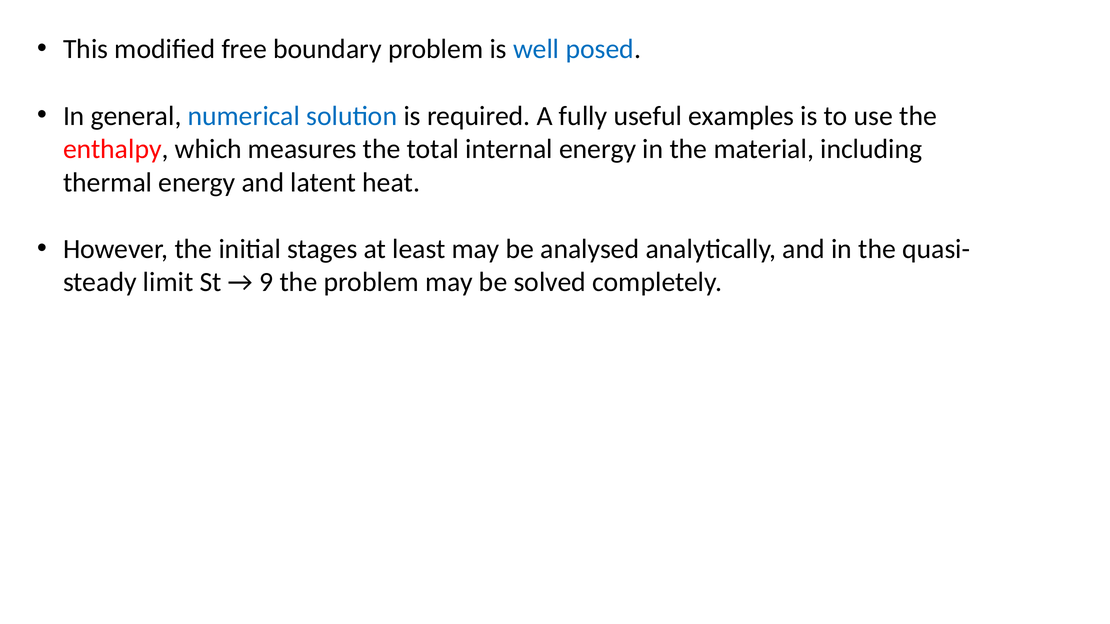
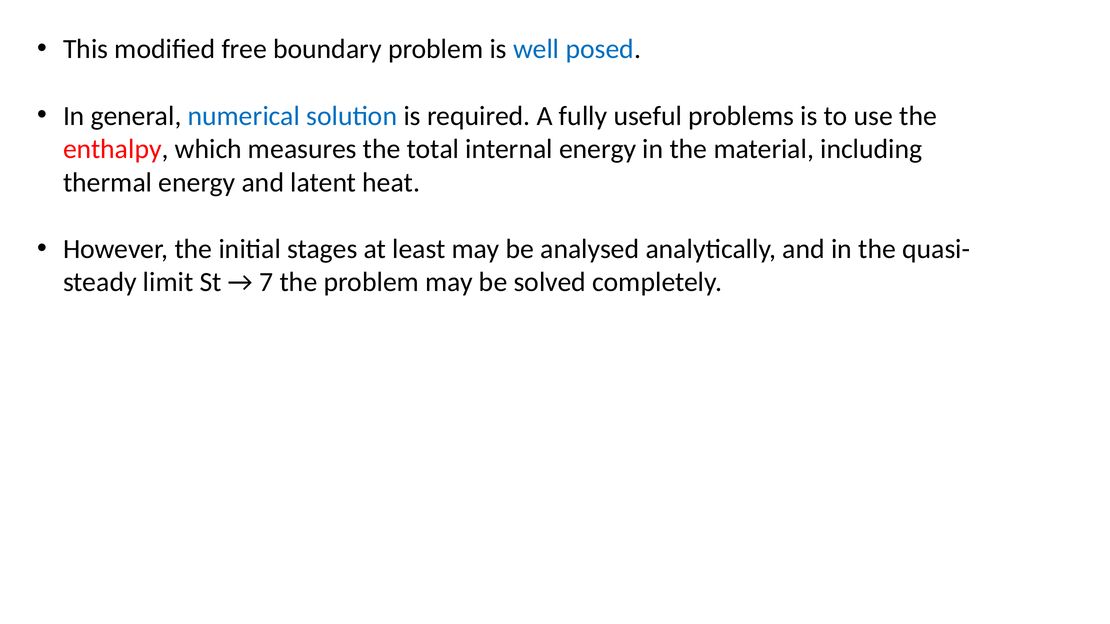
examples: examples -> problems
9: 9 -> 7
